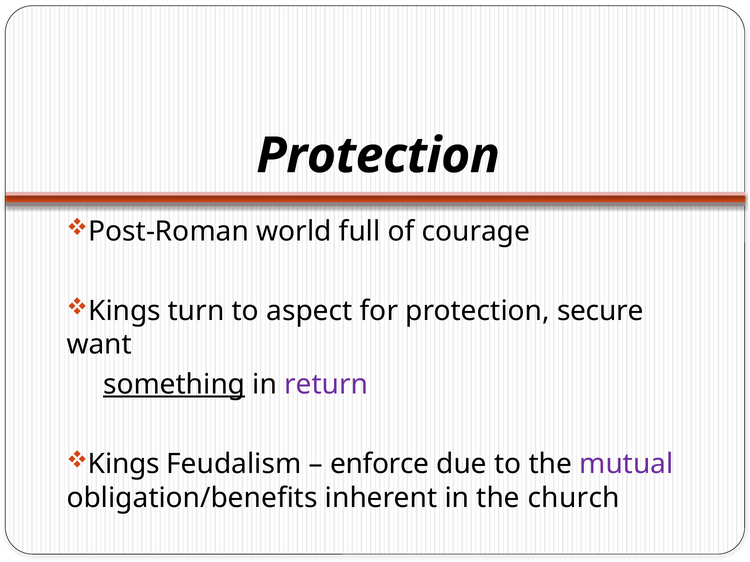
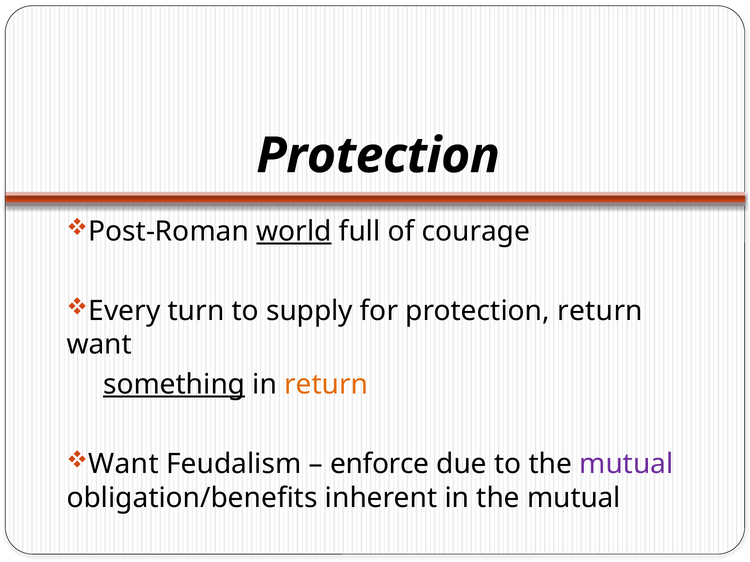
world underline: none -> present
Kings at (125, 311): Kings -> Every
aspect: aspect -> supply
protection secure: secure -> return
return at (326, 385) colour: purple -> orange
Kings at (124, 464): Kings -> Want
in the church: church -> mutual
